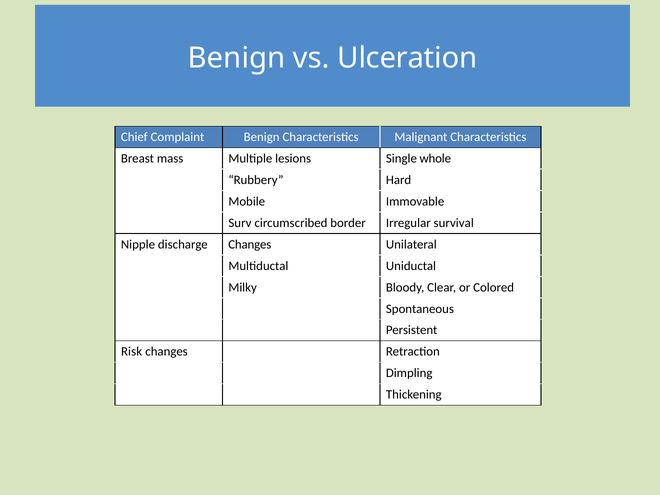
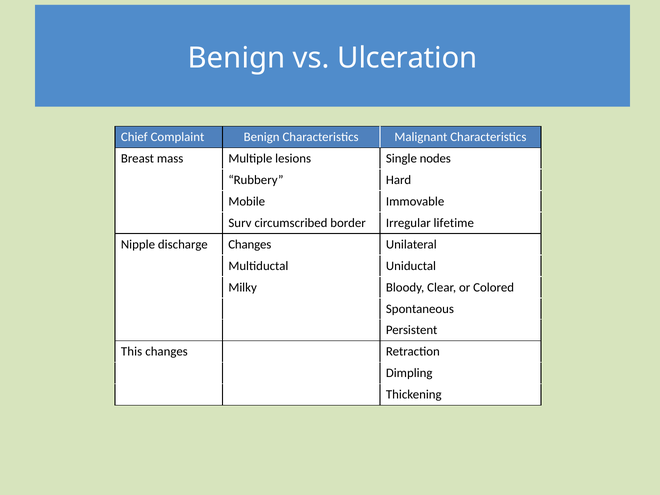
whole: whole -> nodes
survival: survival -> lifetime
Risk: Risk -> This
